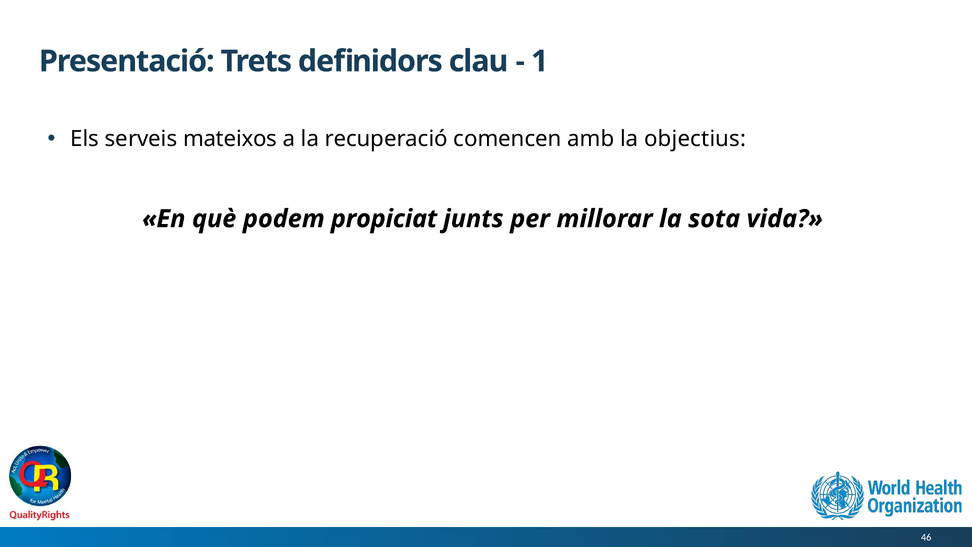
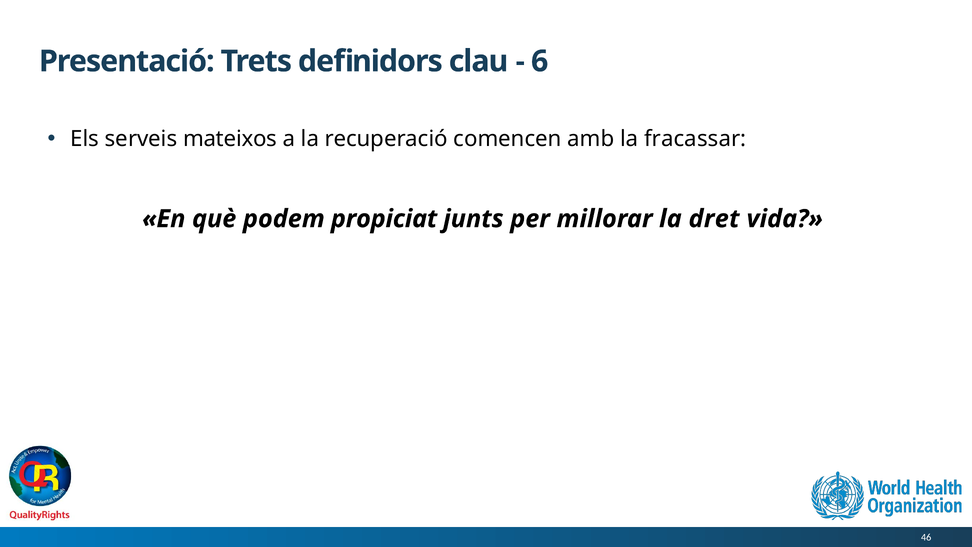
1: 1 -> 6
objectius: objectius -> fracassar
sota: sota -> dret
